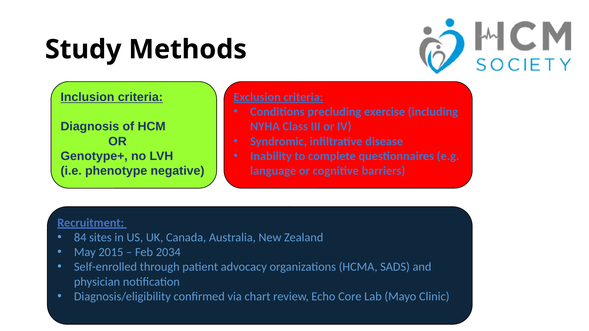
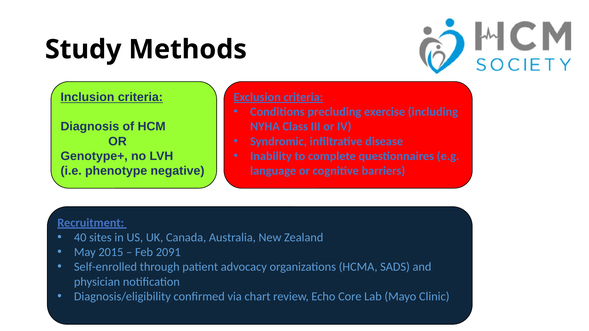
84: 84 -> 40
2034: 2034 -> 2091
